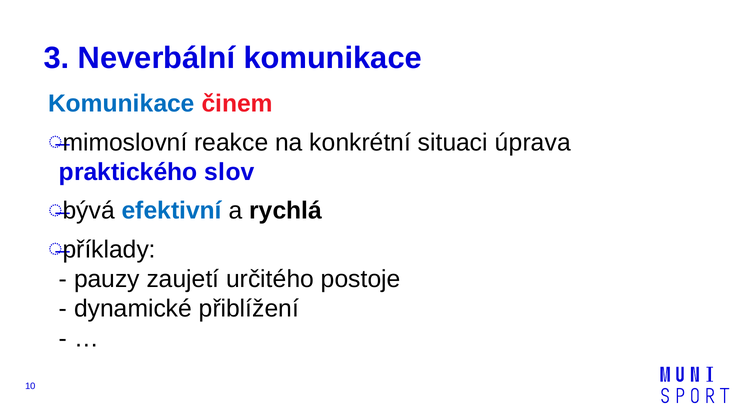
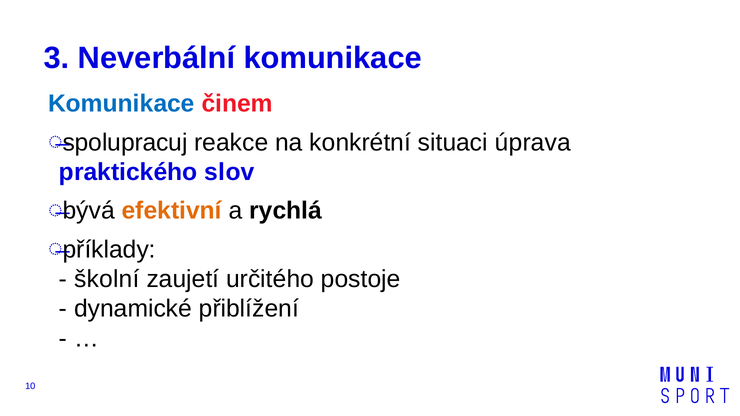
mimoslovní: mimoslovní -> spolupracuj
efektivní colour: blue -> orange
pauzy: pauzy -> školní
